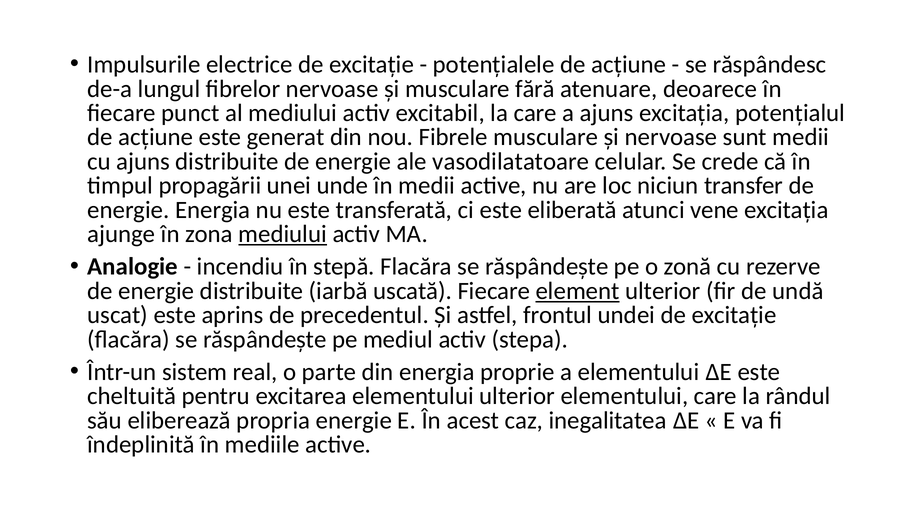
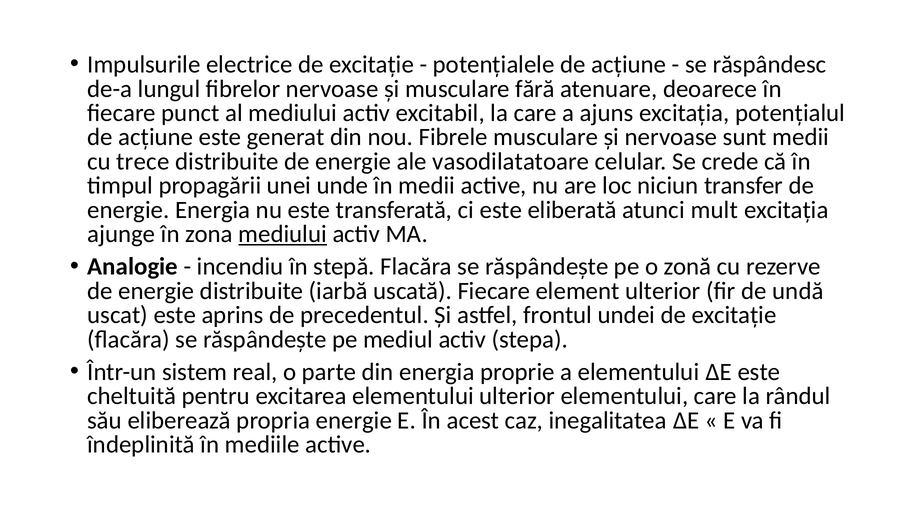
cu ajuns: ajuns -> trece
vene: vene -> mult
element underline: present -> none
